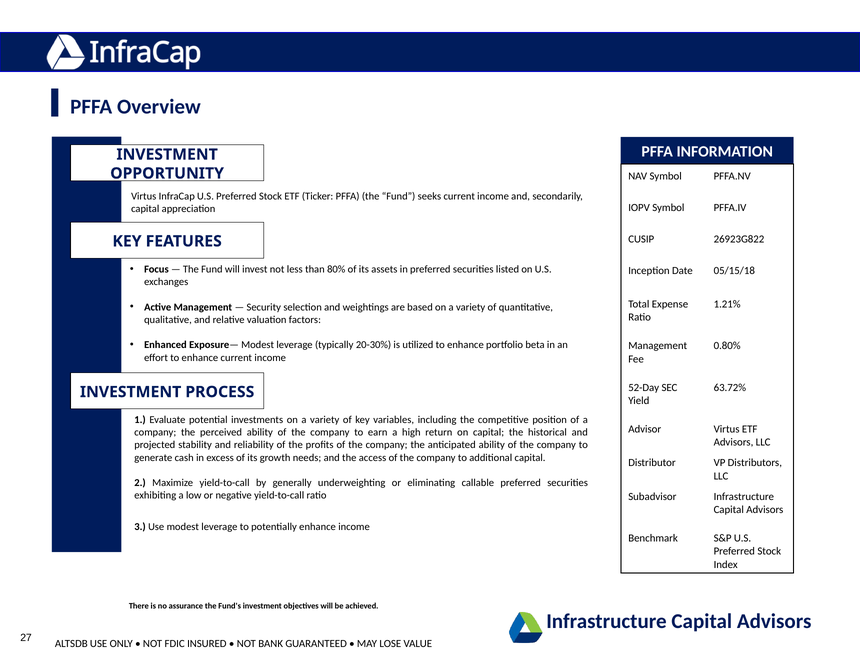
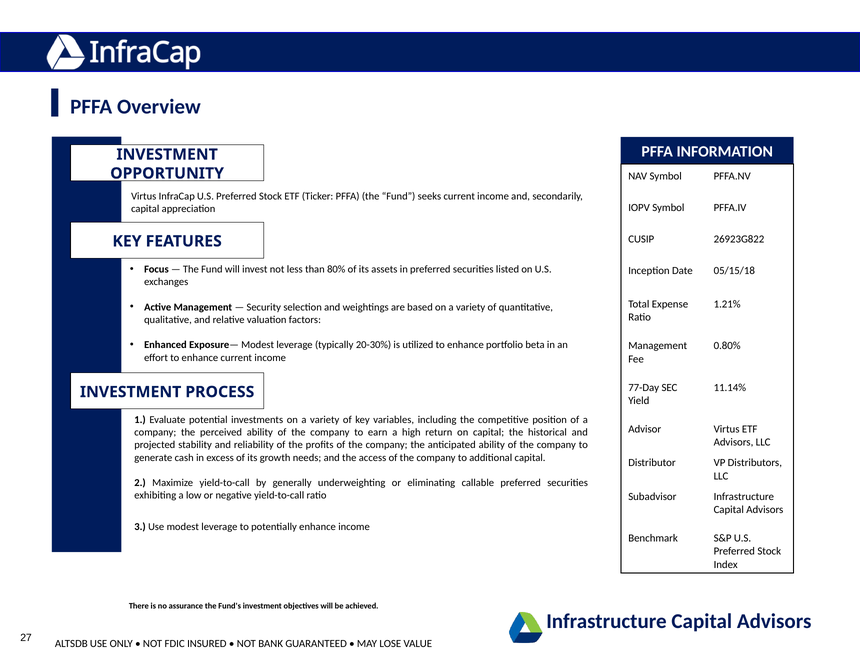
52-Day: 52-Day -> 77-Day
63.72%: 63.72% -> 11.14%
